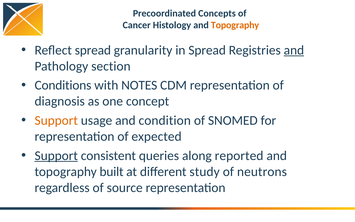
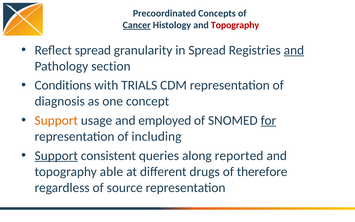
Cancer underline: none -> present
Topography at (235, 25) colour: orange -> red
NOTES: NOTES -> TRIALS
condition: condition -> employed
for underline: none -> present
expected: expected -> including
built: built -> able
study: study -> drugs
neutrons: neutrons -> therefore
